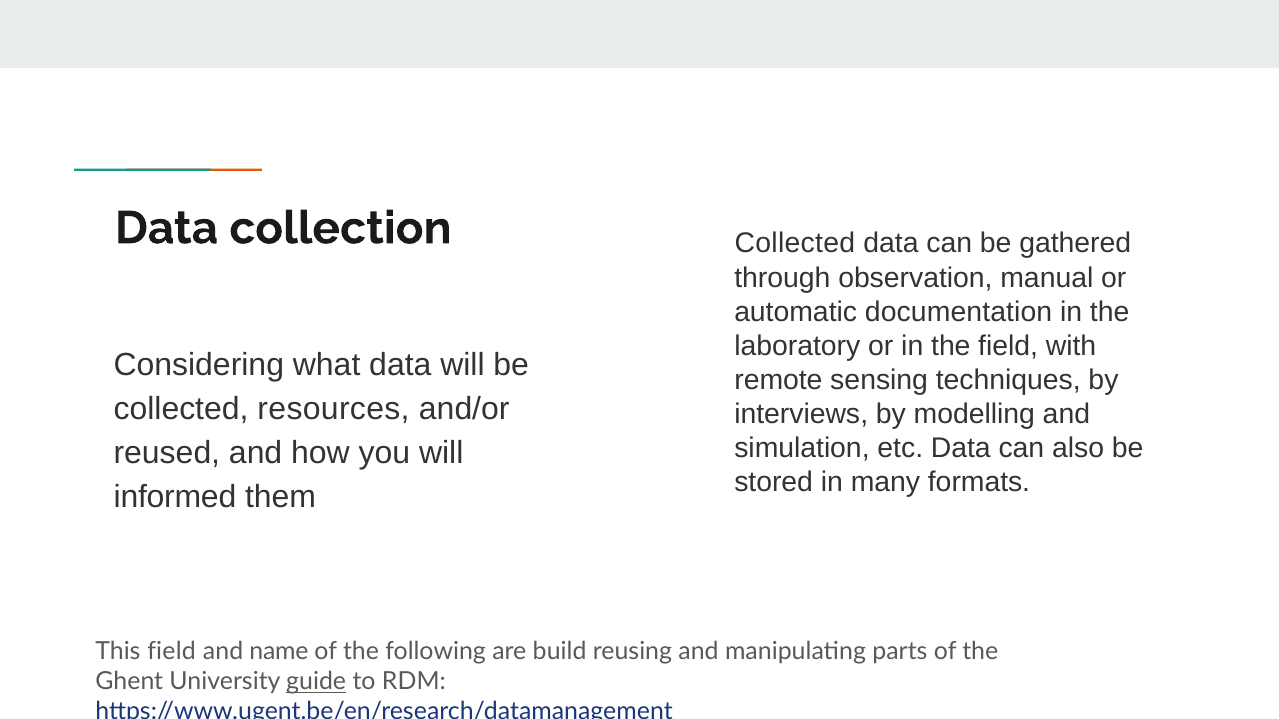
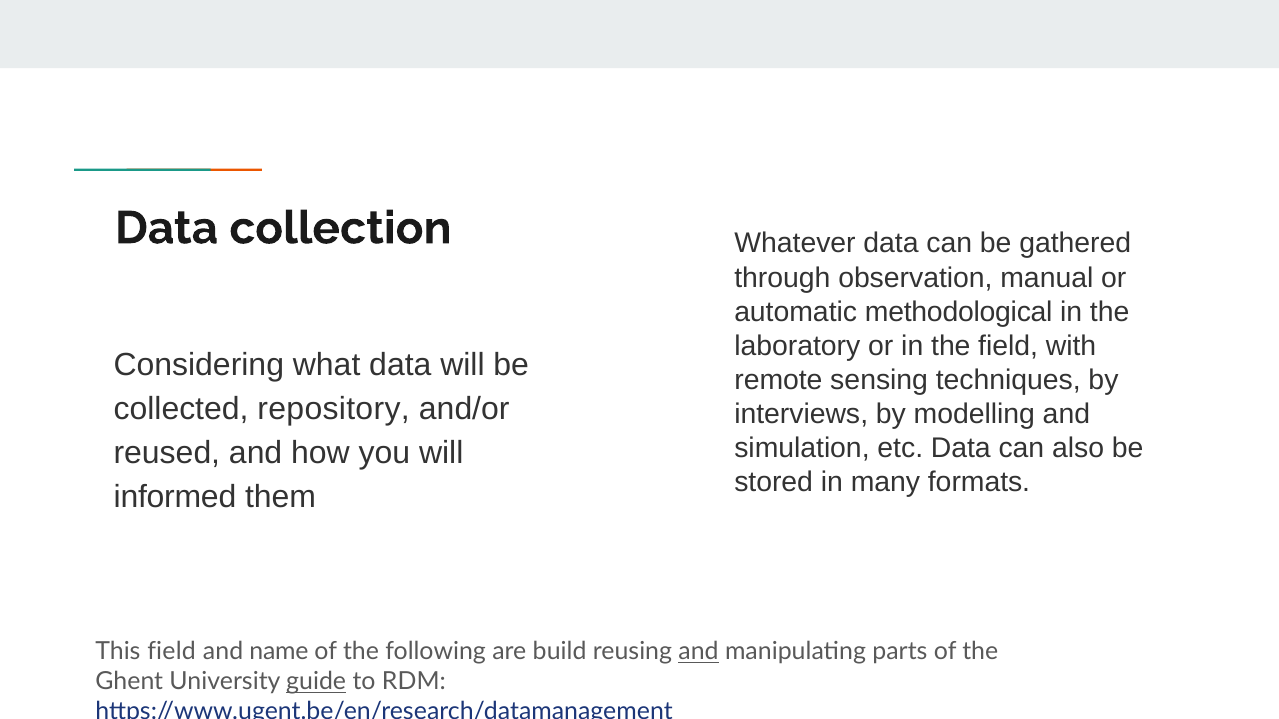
Collected at (795, 244): Collected -> Whatever
documentation: documentation -> methodological
resources: resources -> repository
and at (698, 652) underline: none -> present
